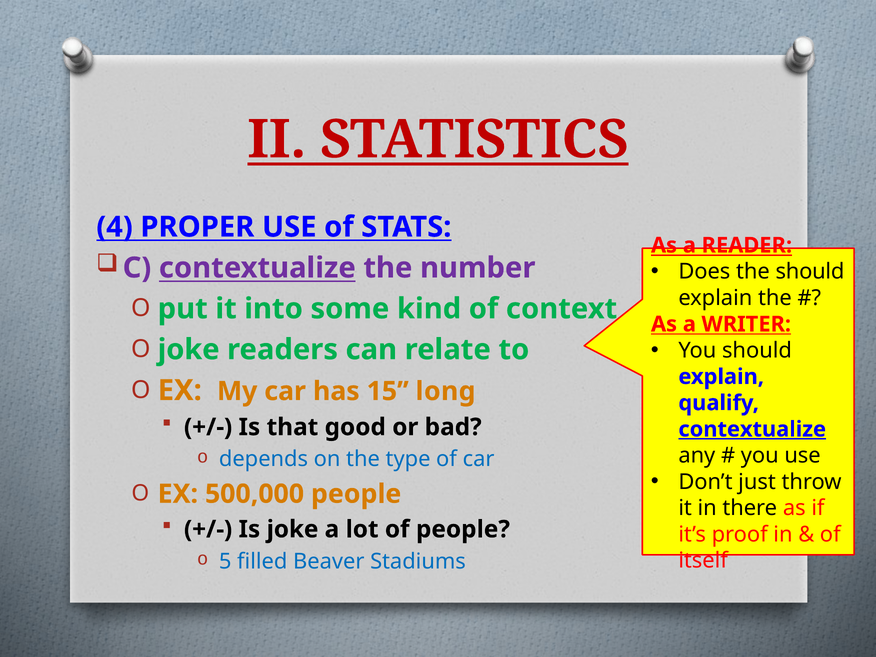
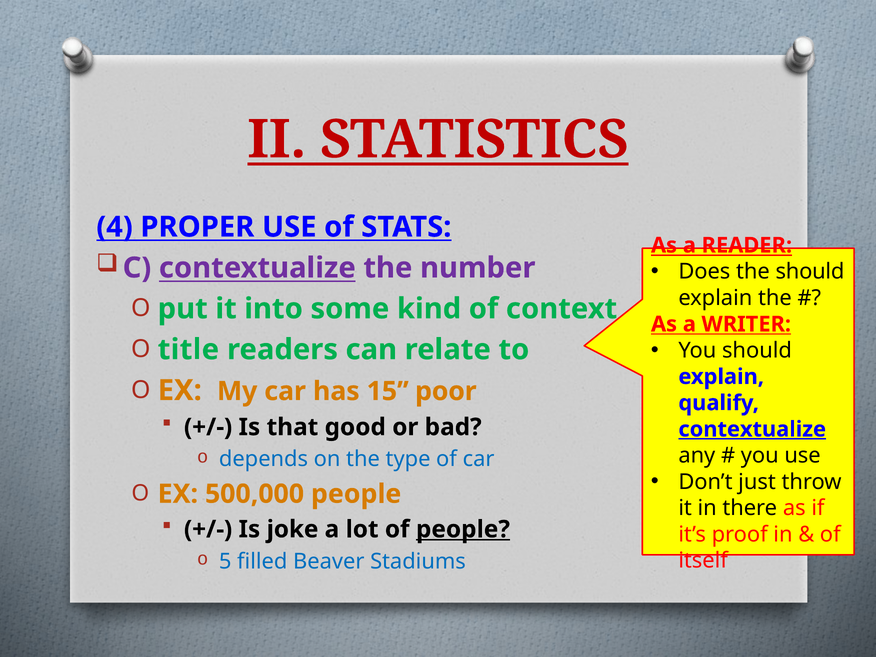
joke at (189, 350): joke -> title
long: long -> poor
people at (463, 529) underline: none -> present
